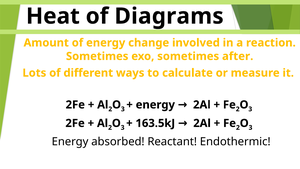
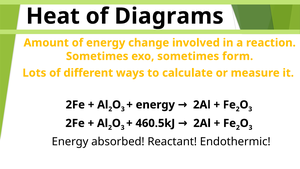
after: after -> form
163.5kJ: 163.5kJ -> 460.5kJ
